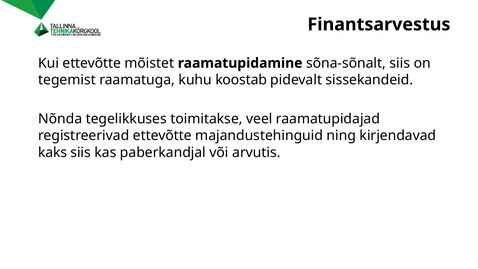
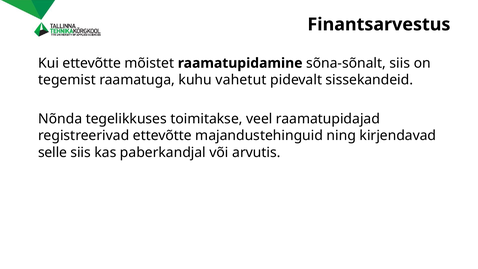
koostab: koostab -> vahetut
kaks: kaks -> selle
